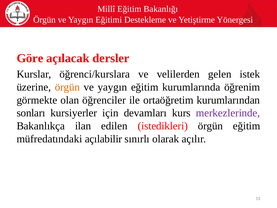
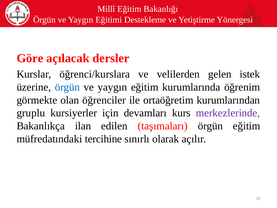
örgün at (67, 87) colour: orange -> blue
sonları: sonları -> gruplu
istedikleri: istedikleri -> taşımaları
açılabilir: açılabilir -> tercihine
